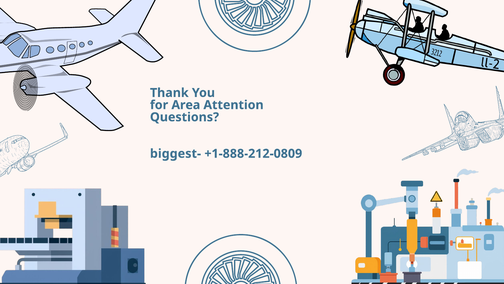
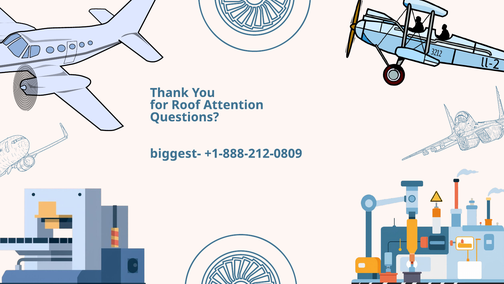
Area: Area -> Roof
